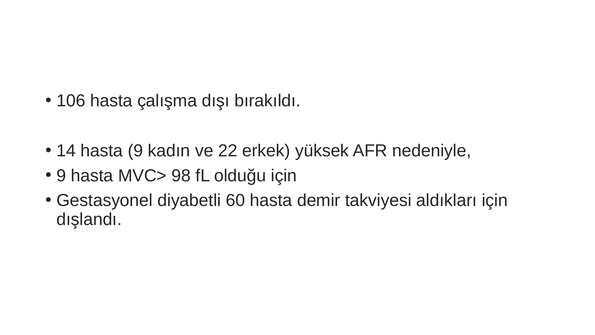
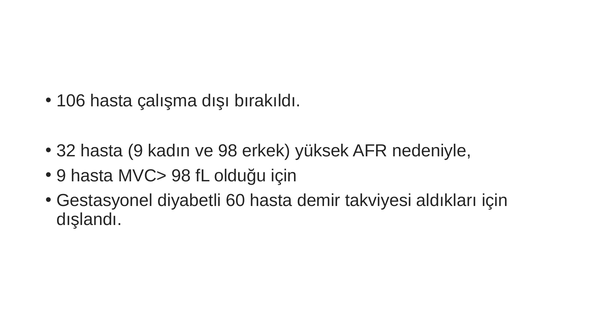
14: 14 -> 32
ve 22: 22 -> 98
